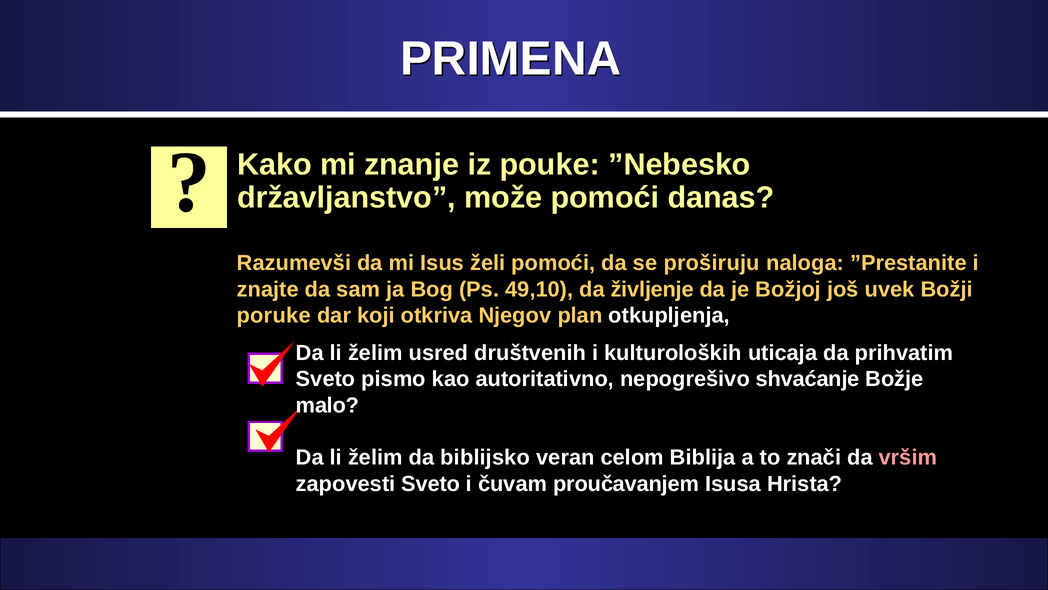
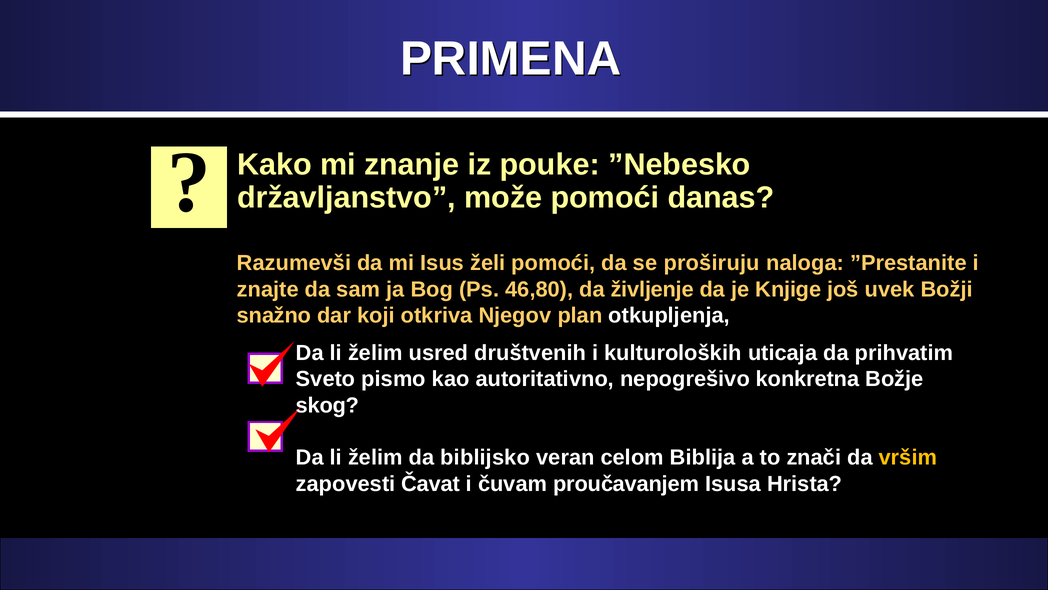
49,10: 49,10 -> 46,80
Božjoj: Božjoj -> Knjige
poruke: poruke -> snažno
shvaćanje: shvaćanje -> konkretna
malo: malo -> skog
vršim colour: pink -> yellow
zapovesti Sveto: Sveto -> Čavat
